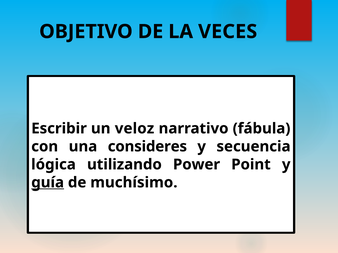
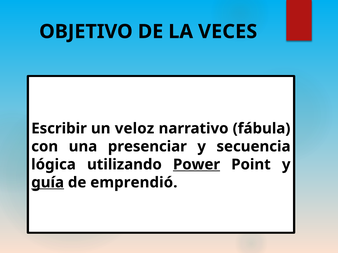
consideres: consideres -> presenciar
Power underline: none -> present
muchísimo: muchísimo -> emprendió
